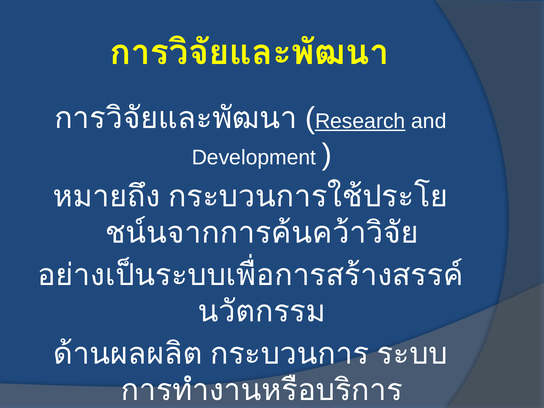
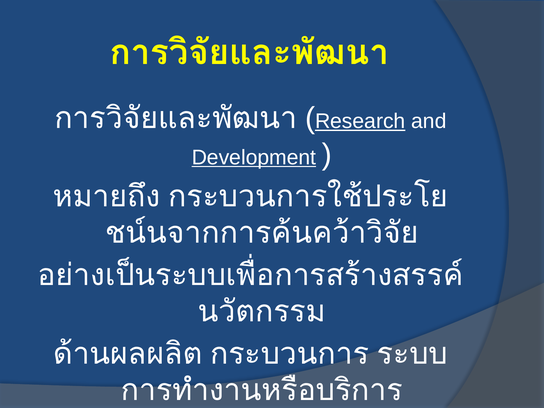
Development underline: none -> present
